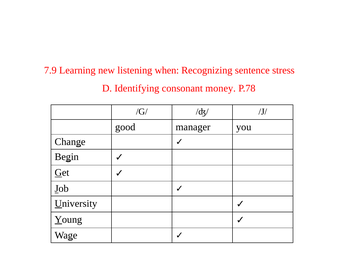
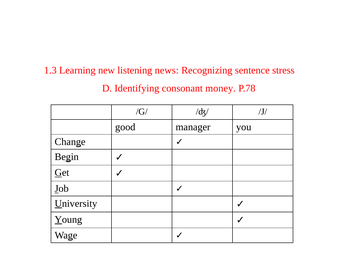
7.9: 7.9 -> 1.3
when: when -> news
